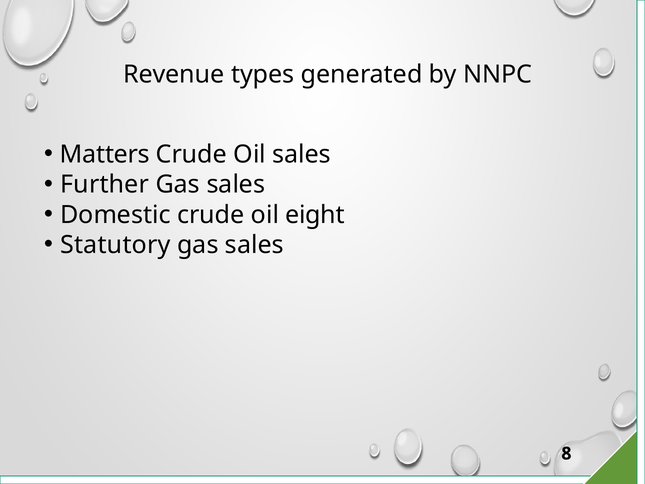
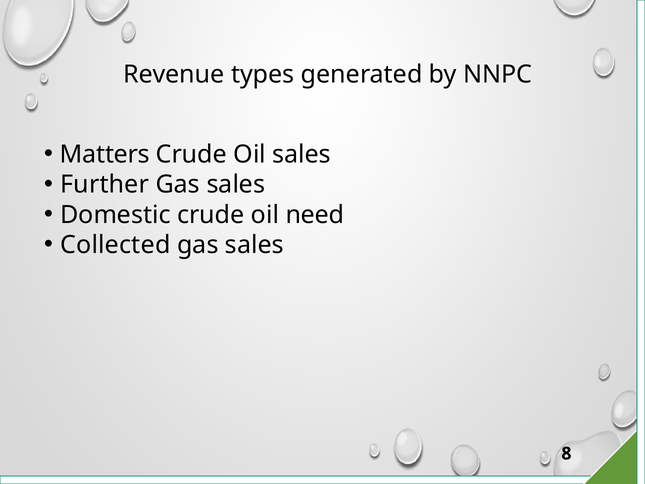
eight: eight -> need
Statutory: Statutory -> Collected
